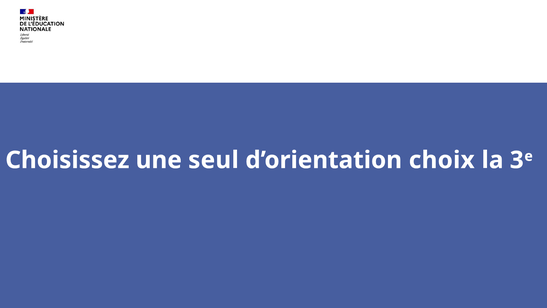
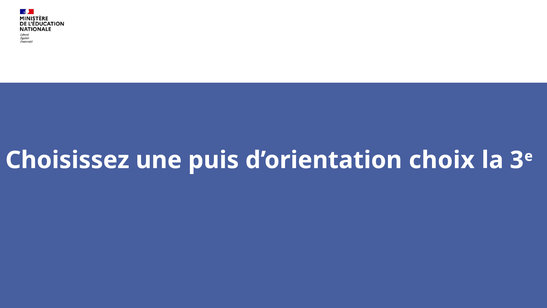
seul: seul -> puis
